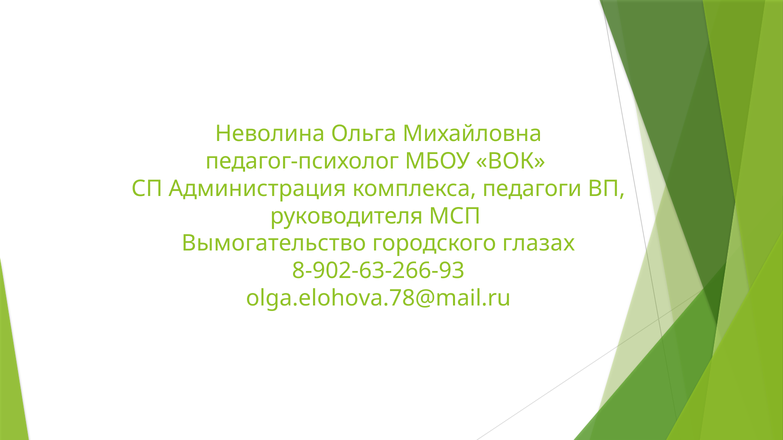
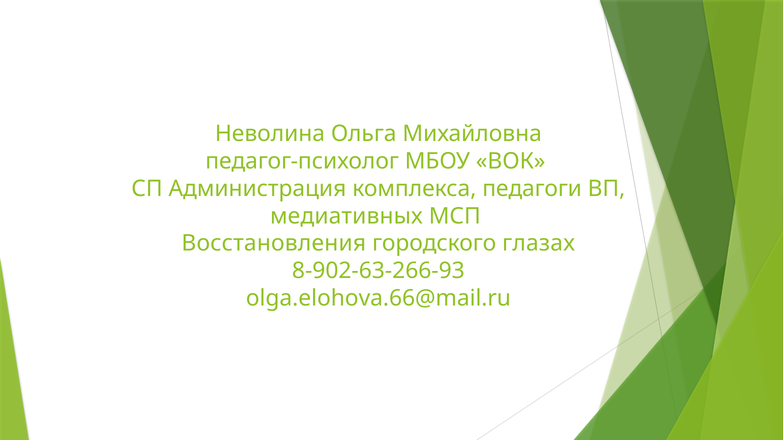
руководителя: руководителя -> медиативных
Вымогательство: Вымогательство -> Восстановления
olga.elohova.78@mail.ru: olga.elohova.78@mail.ru -> olga.elohova.66@mail.ru
